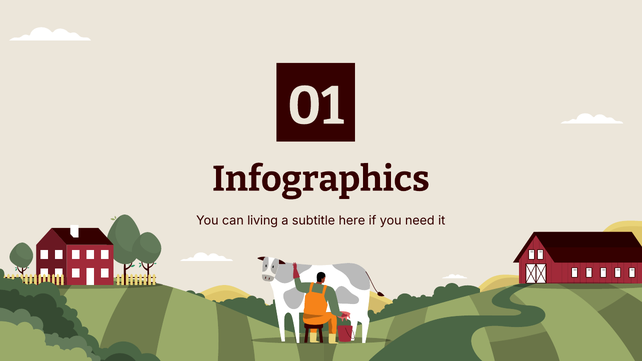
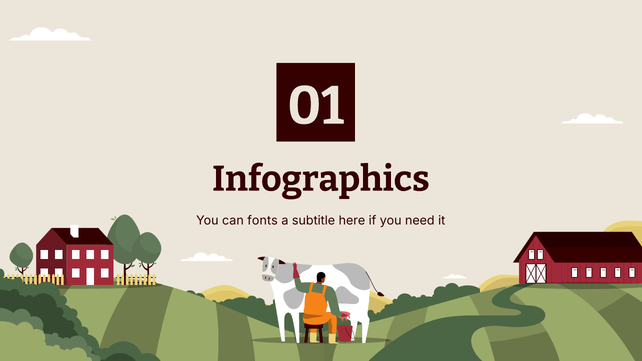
living: living -> fonts
